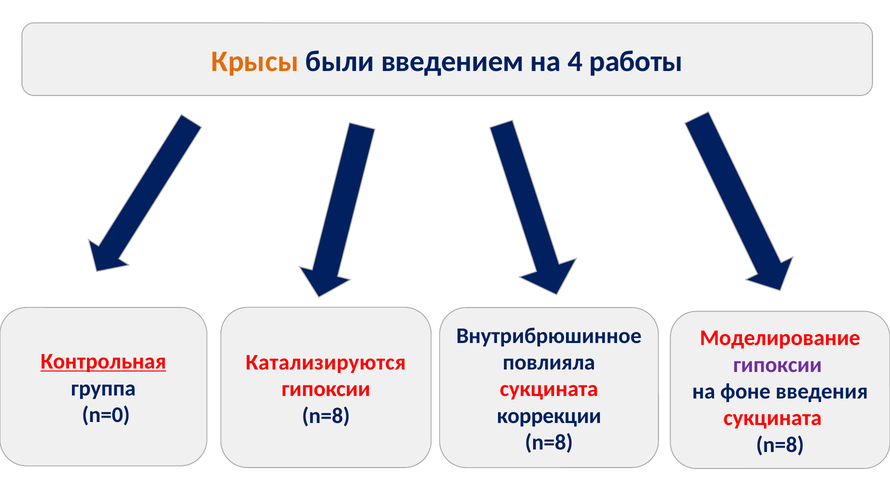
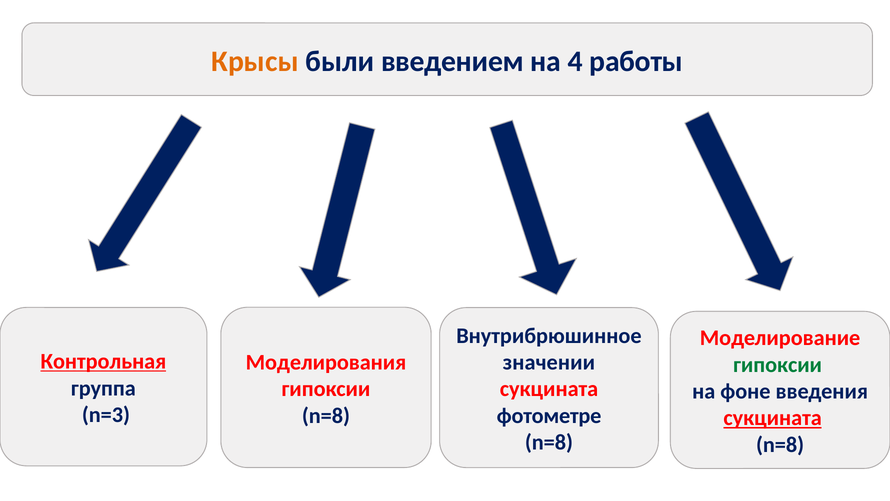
Катализируются: Катализируются -> Моделирования
повлияла: повлияла -> значении
гипоксии at (778, 364) colour: purple -> green
n=0: n=0 -> n=3
коррекции: коррекции -> фотометре
сукцината at (773, 418) underline: none -> present
